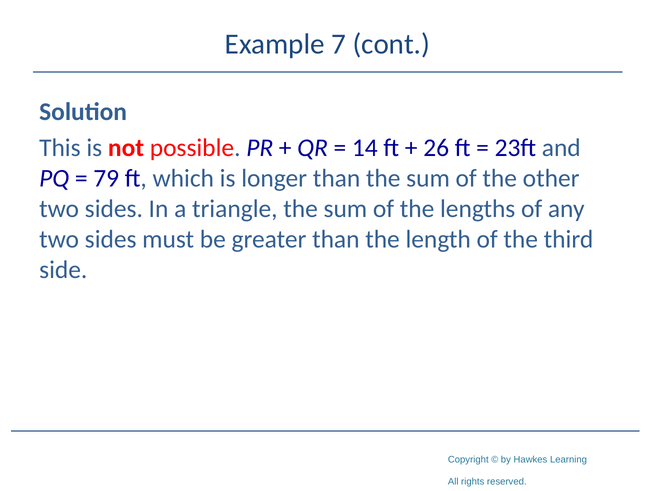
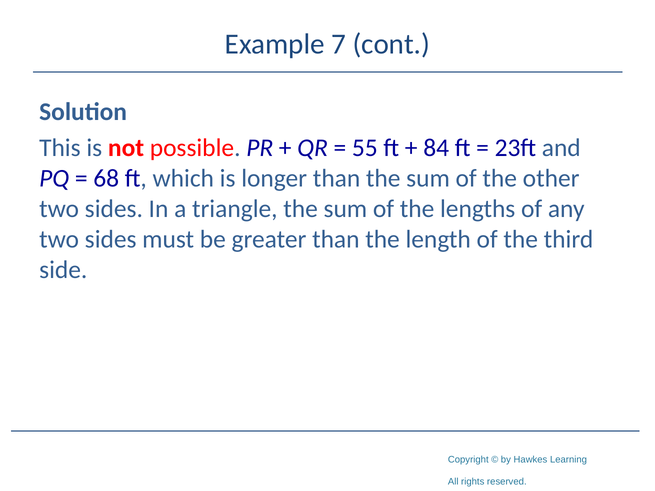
14: 14 -> 55
26: 26 -> 84
79: 79 -> 68
